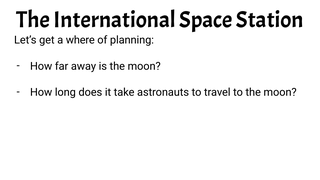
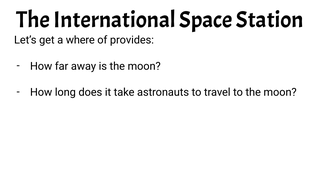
planning: planning -> provides
